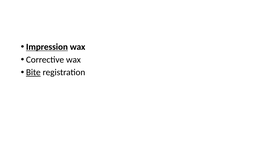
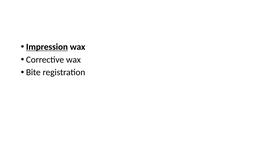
Bite underline: present -> none
